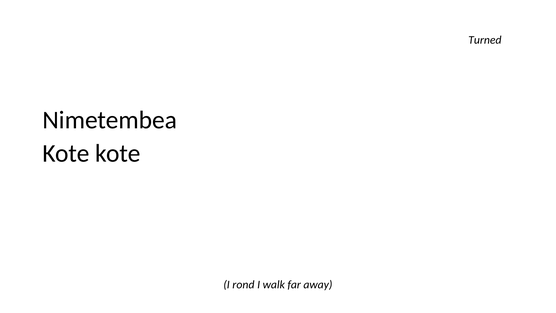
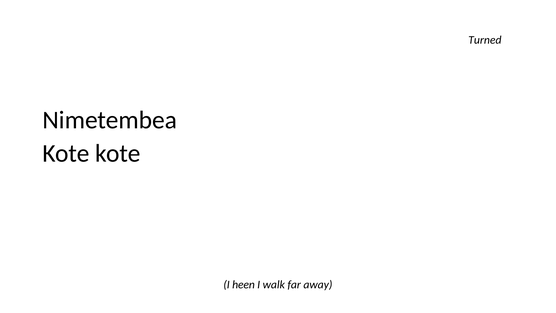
rond: rond -> heen
